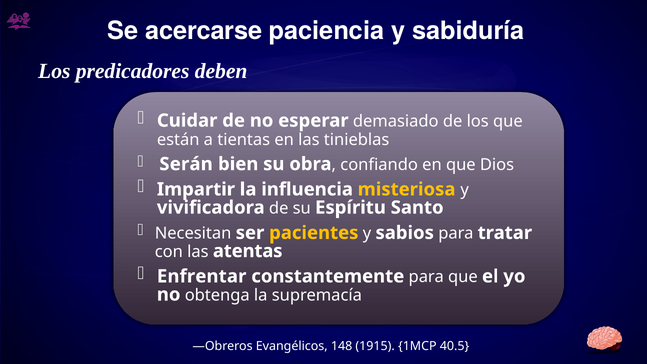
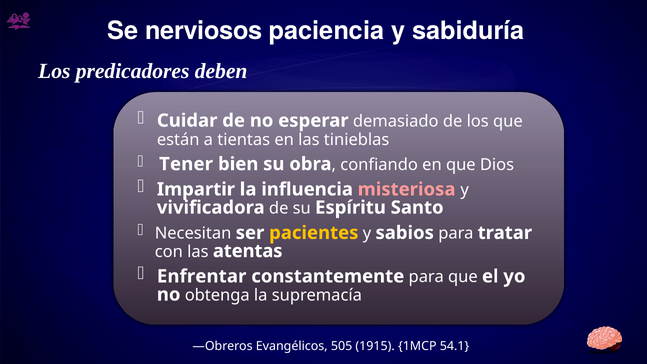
acercarse: acercarse -> nerviosos
Serán: Serán -> Tener
misteriosa colour: yellow -> pink
148: 148 -> 505
40.5: 40.5 -> 54.1
